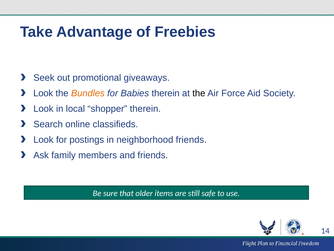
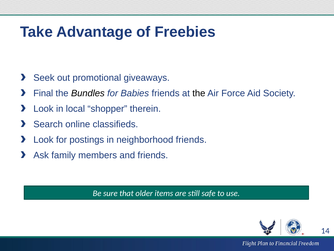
Look at (43, 93): Look -> Final
Bundles colour: orange -> black
Babies therein: therein -> friends
